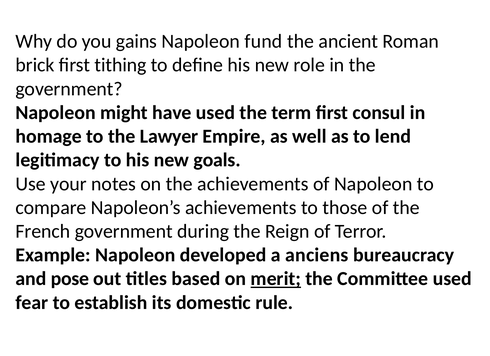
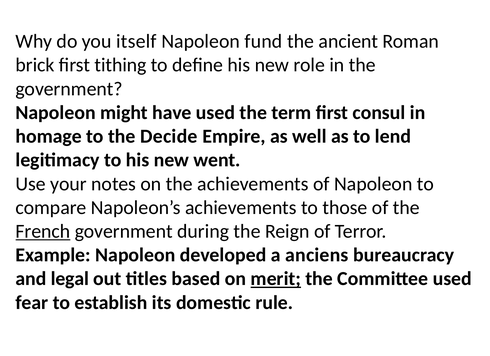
gains: gains -> itself
Lawyer: Lawyer -> Decide
goals: goals -> went
French underline: none -> present
pose: pose -> legal
